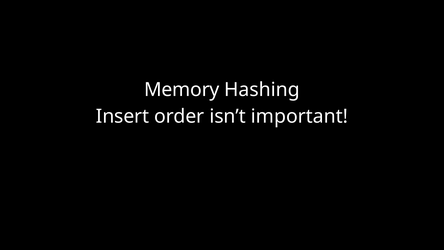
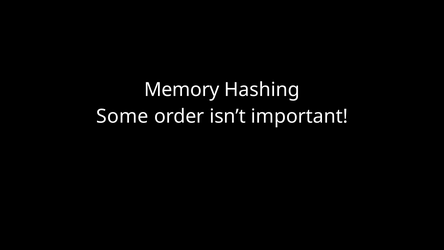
Insert: Insert -> Some
